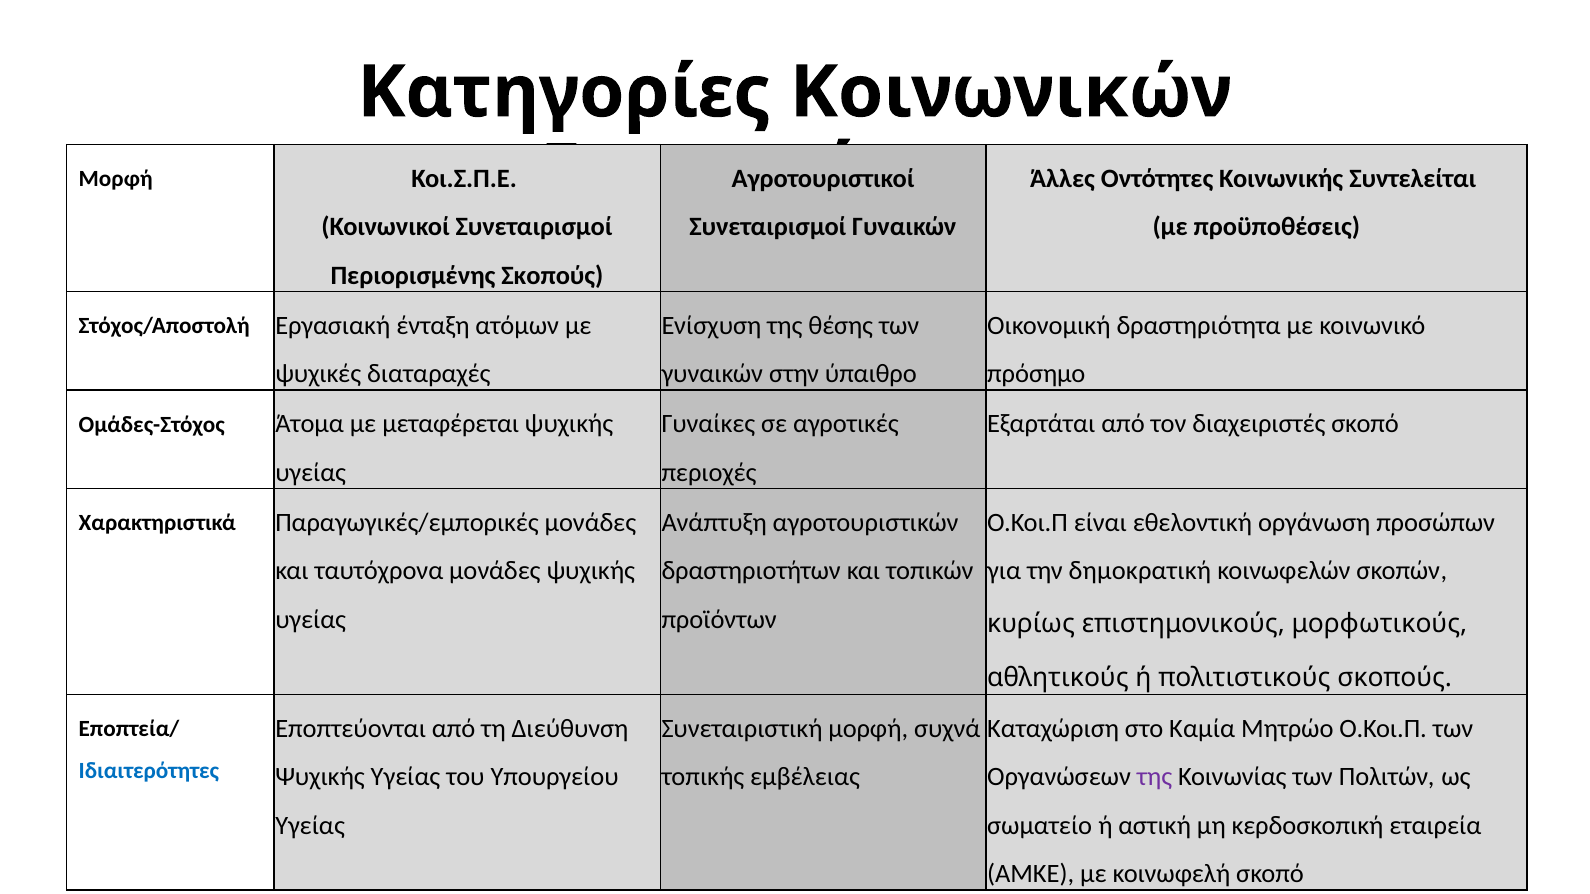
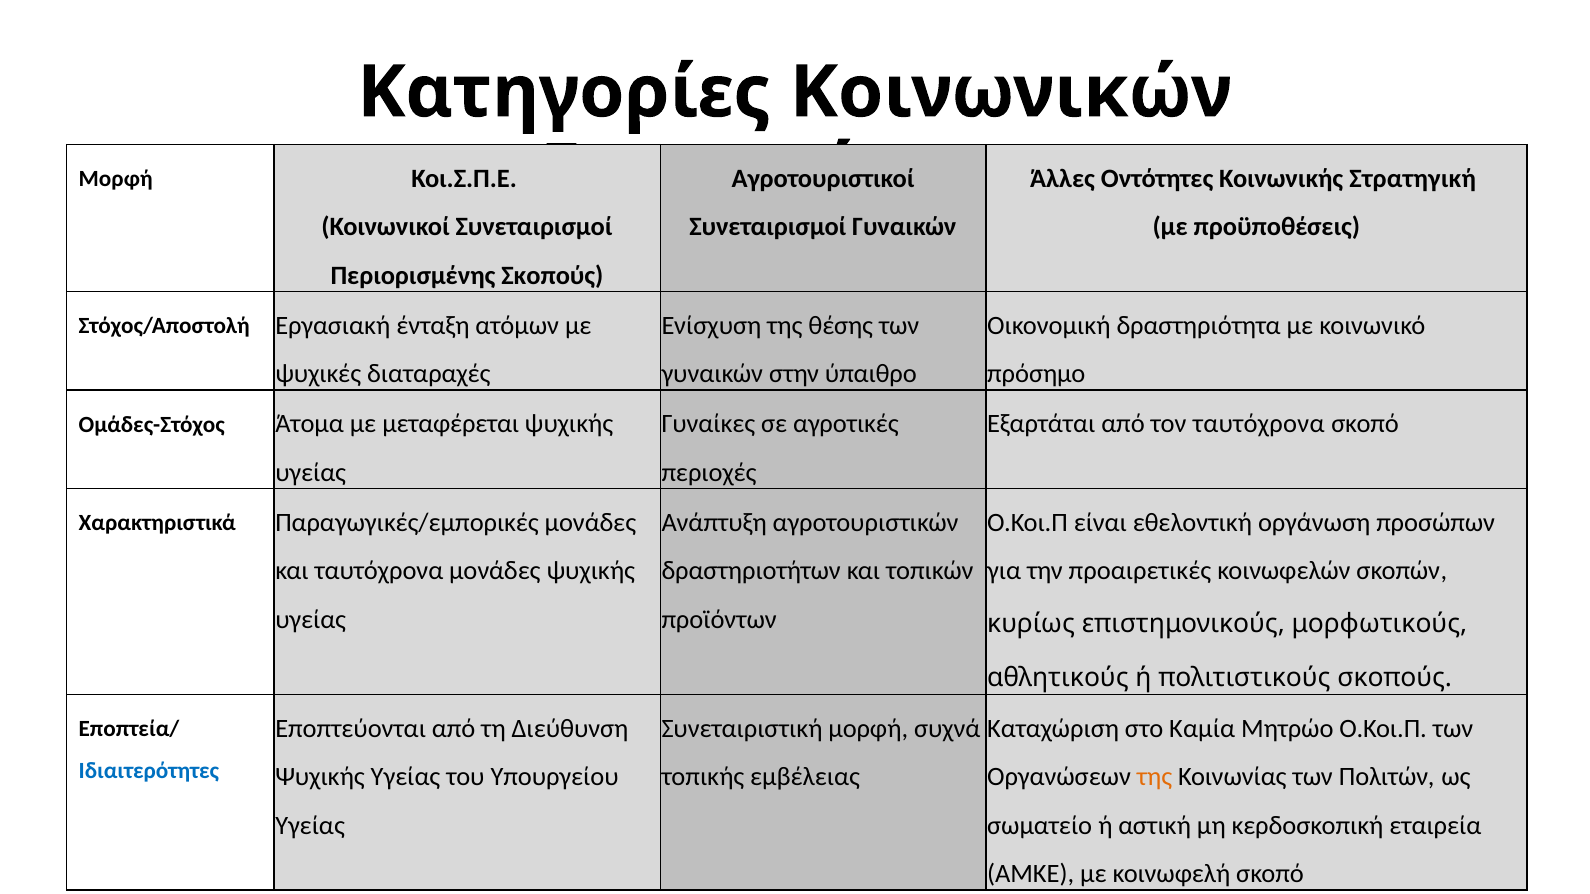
Συντελείται: Συντελείται -> Στρατηγική
τον διαχειριστές: διαχειριστές -> ταυτόχρονα
δημοκρατική: δημοκρατική -> προαιρετικές
της at (1155, 777) colour: purple -> orange
